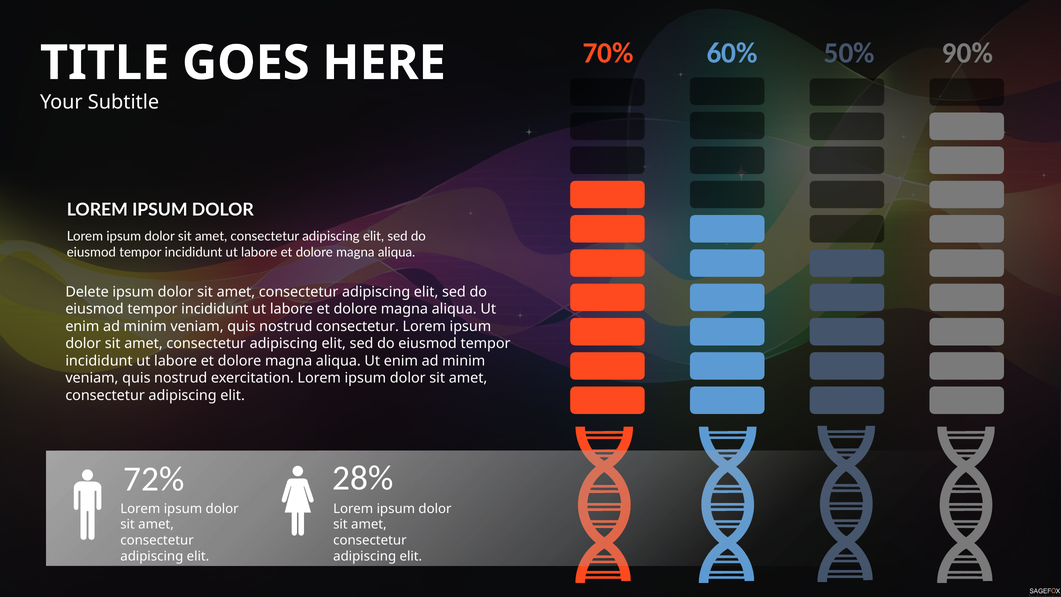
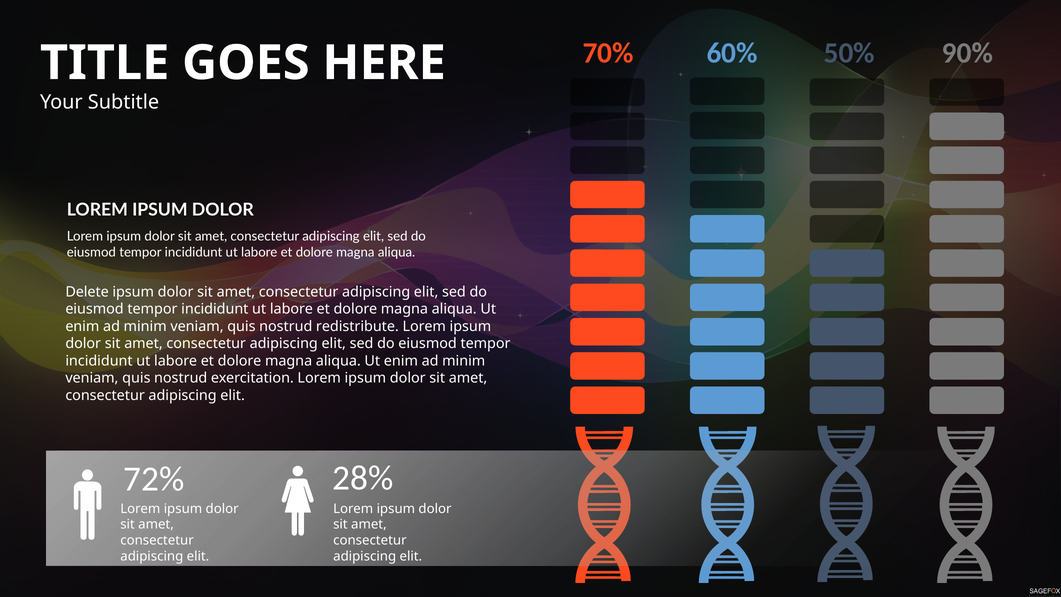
nostrud consectetur: consectetur -> redistribute
